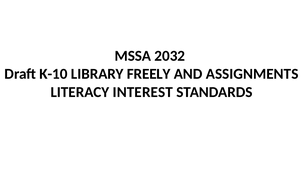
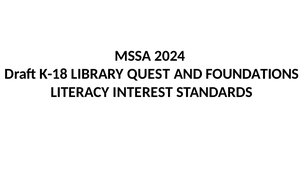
2032: 2032 -> 2024
K-10: K-10 -> K-18
FREELY: FREELY -> QUEST
ASSIGNMENTS: ASSIGNMENTS -> FOUNDATIONS
